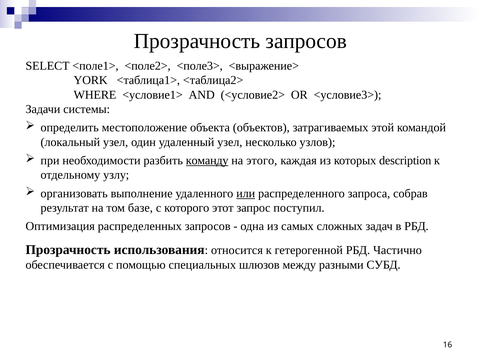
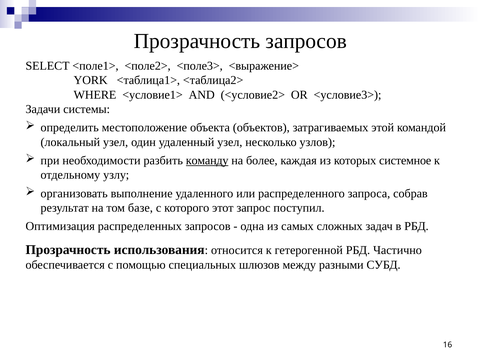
этого: этого -> более
description: description -> системное
или underline: present -> none
